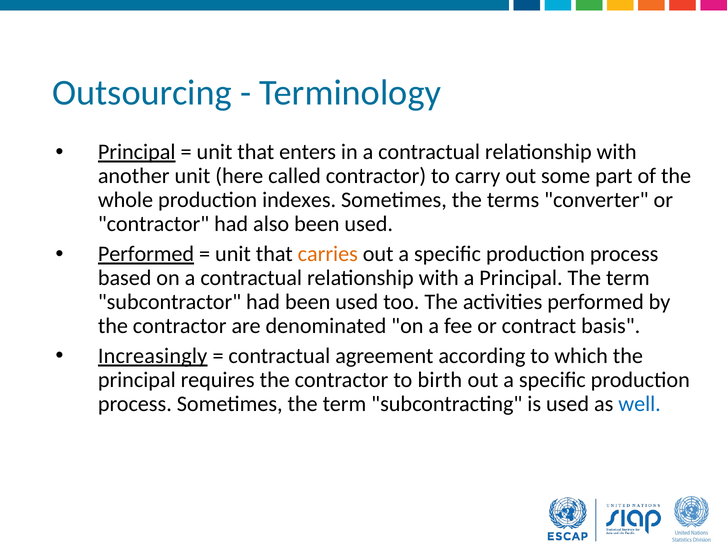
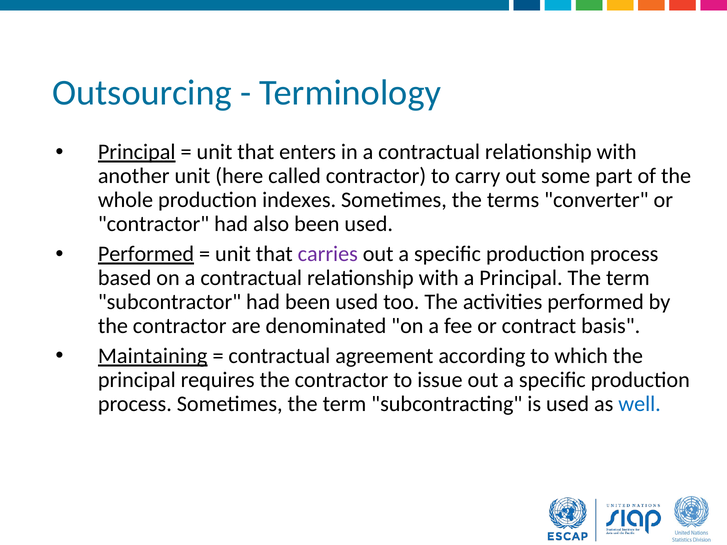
carries colour: orange -> purple
Increasingly: Increasingly -> Maintaining
birth: birth -> issue
